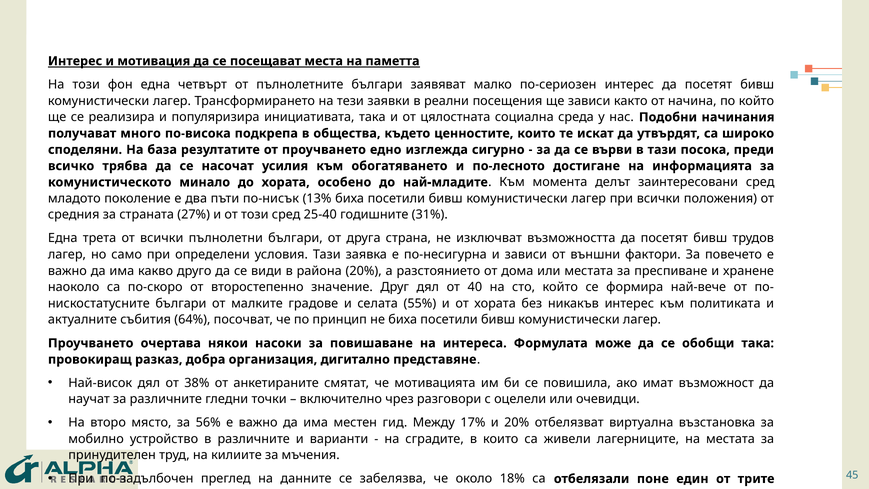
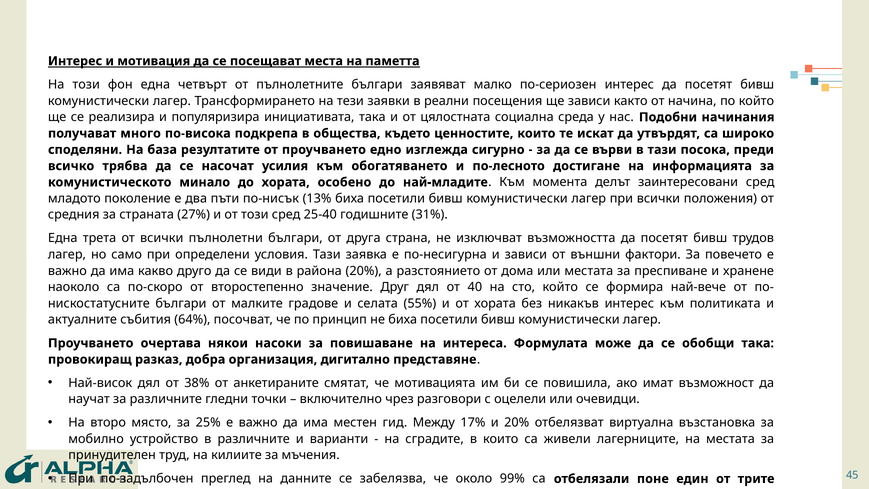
56%: 56% -> 25%
18%: 18% -> 99%
